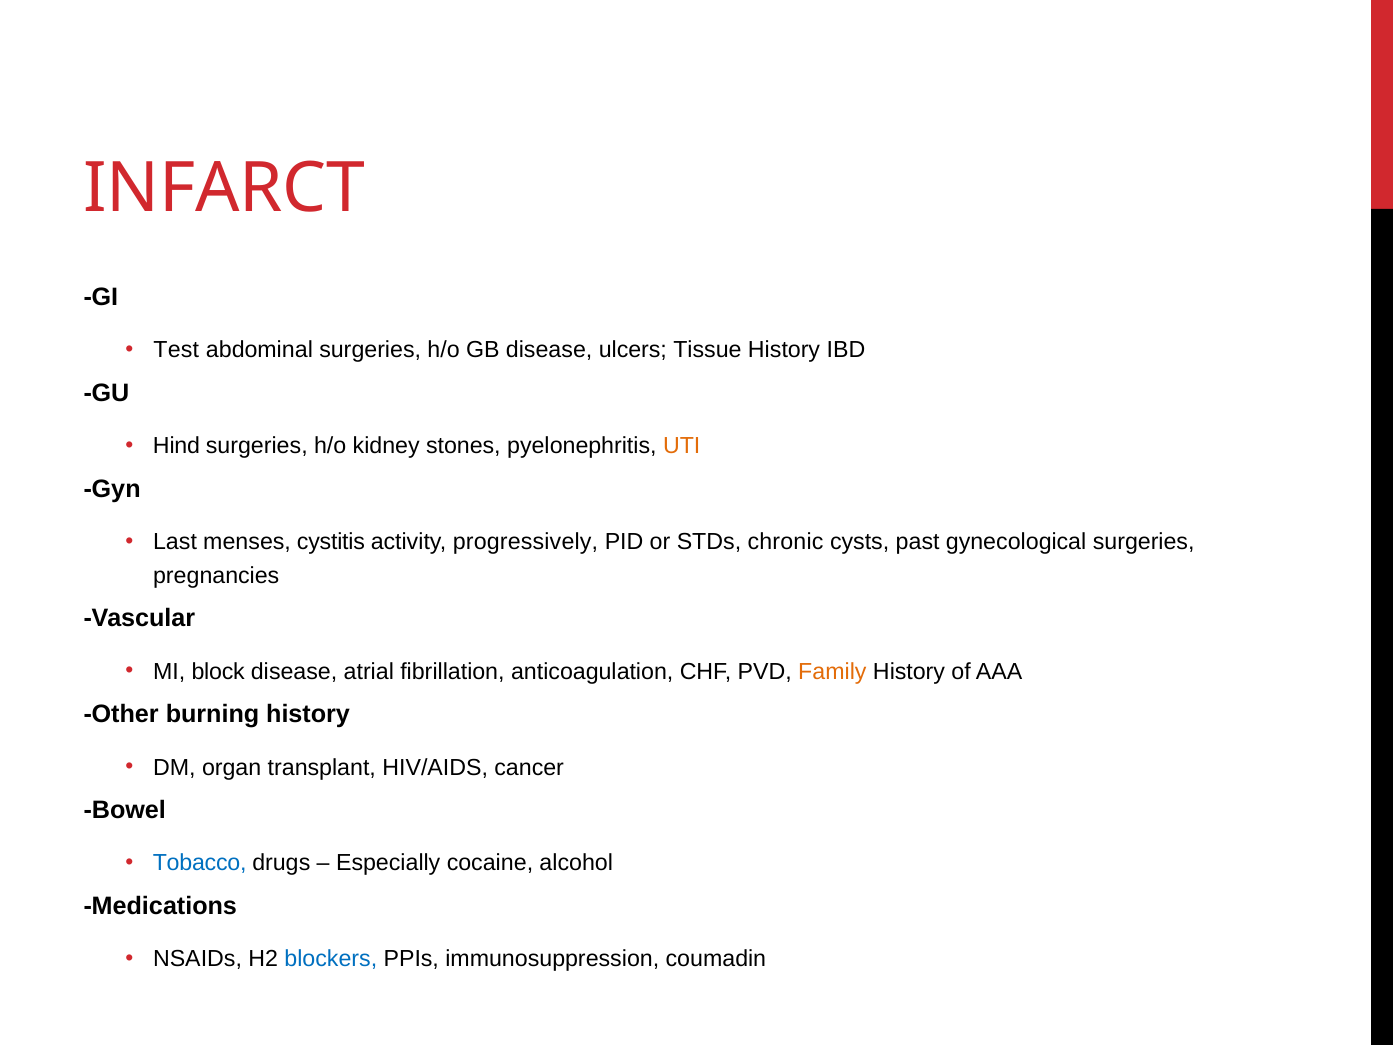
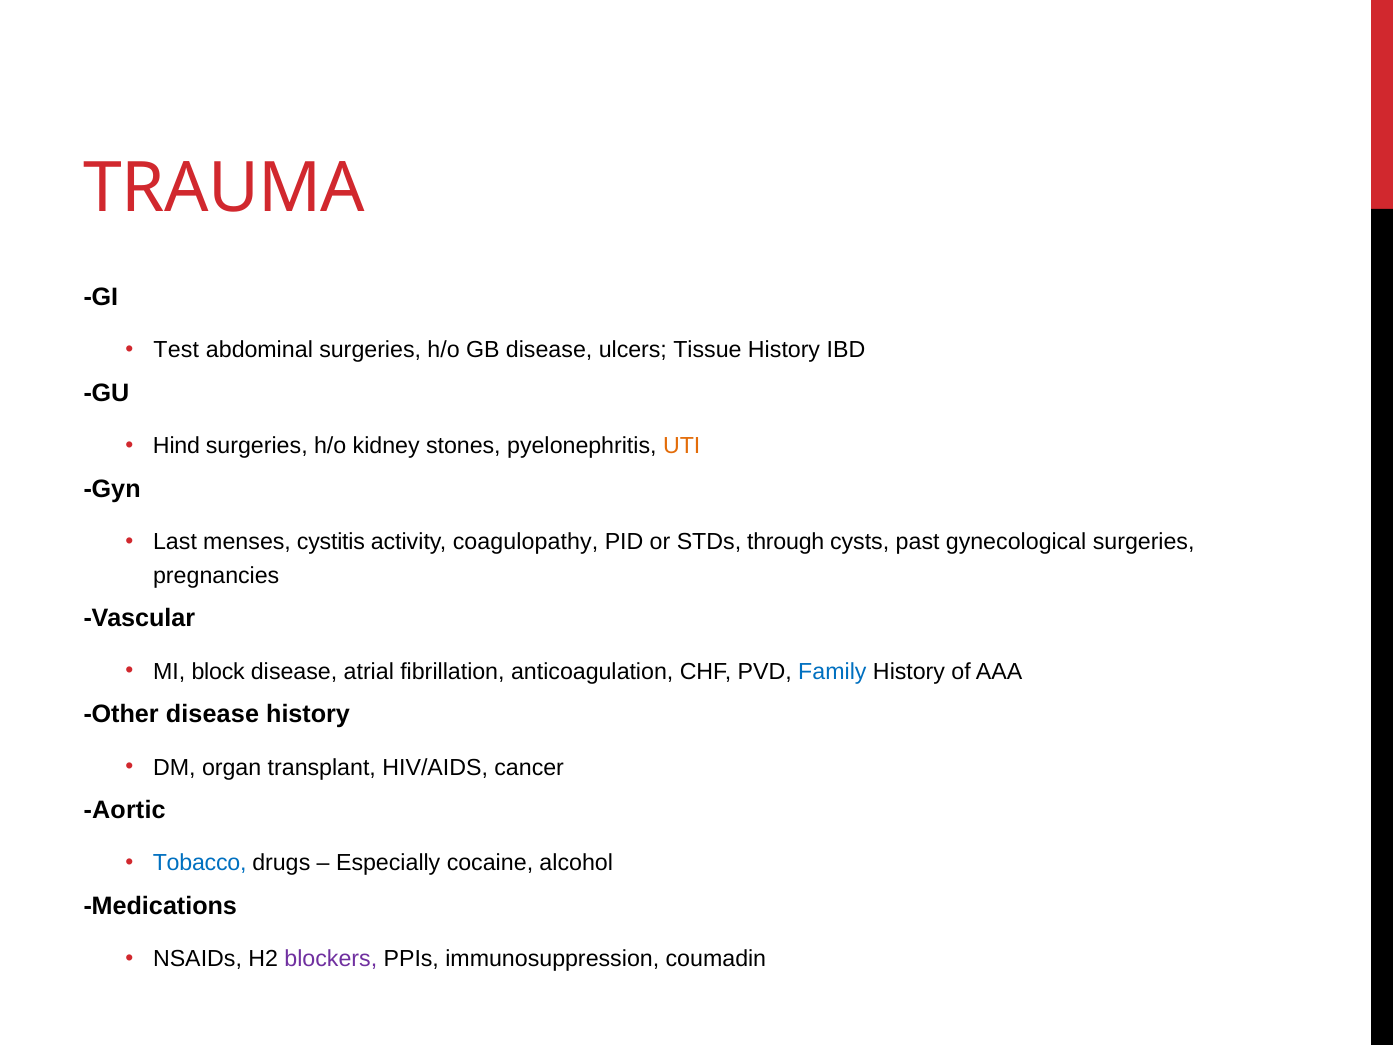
INFARCT: INFARCT -> TRAUMA
progressively: progressively -> coagulopathy
chronic: chronic -> through
Family colour: orange -> blue
Other burning: burning -> disease
Bowel: Bowel -> Aortic
blockers colour: blue -> purple
